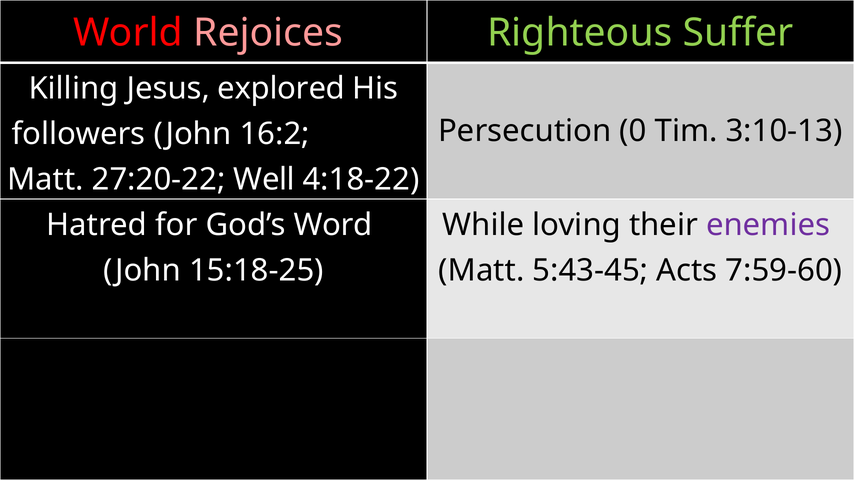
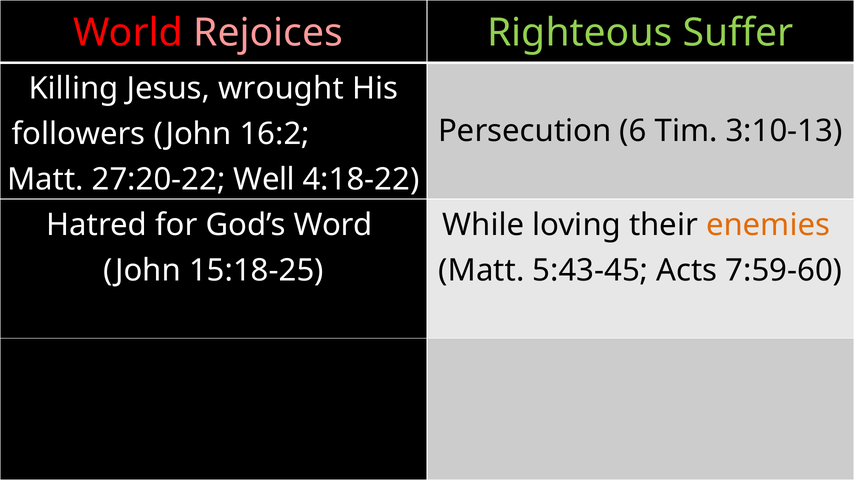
explored: explored -> wrought
0: 0 -> 6
enemies colour: purple -> orange
